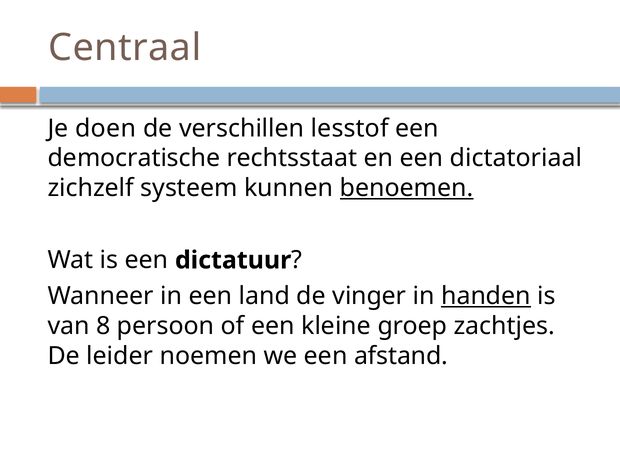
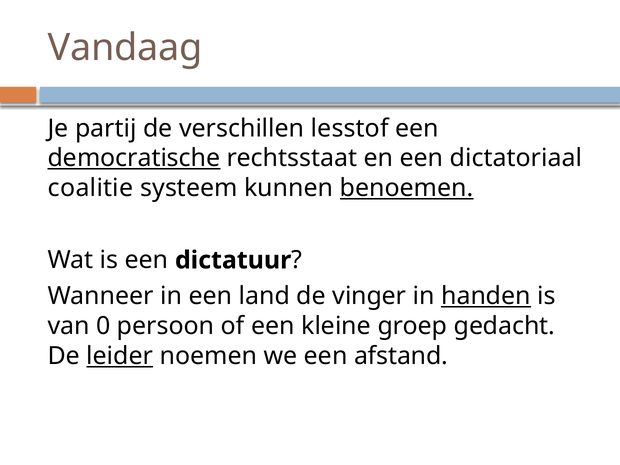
Centraal: Centraal -> Vandaag
doen: doen -> partij
democratische underline: none -> present
zichzelf: zichzelf -> coalitie
8: 8 -> 0
zachtjes: zachtjes -> gedacht
leider underline: none -> present
